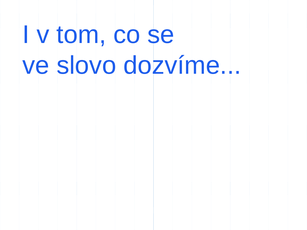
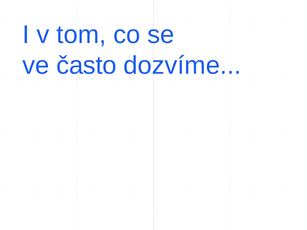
slovo: slovo -> často
